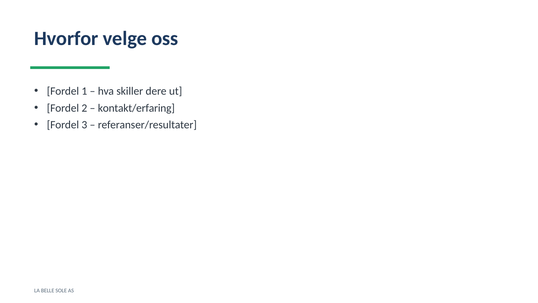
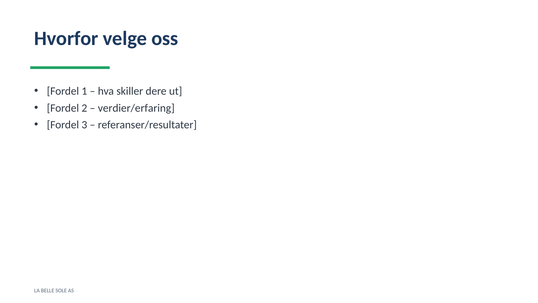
kontakt/erfaring: kontakt/erfaring -> verdier/erfaring
